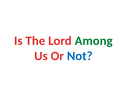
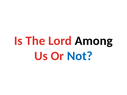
Among colour: green -> black
